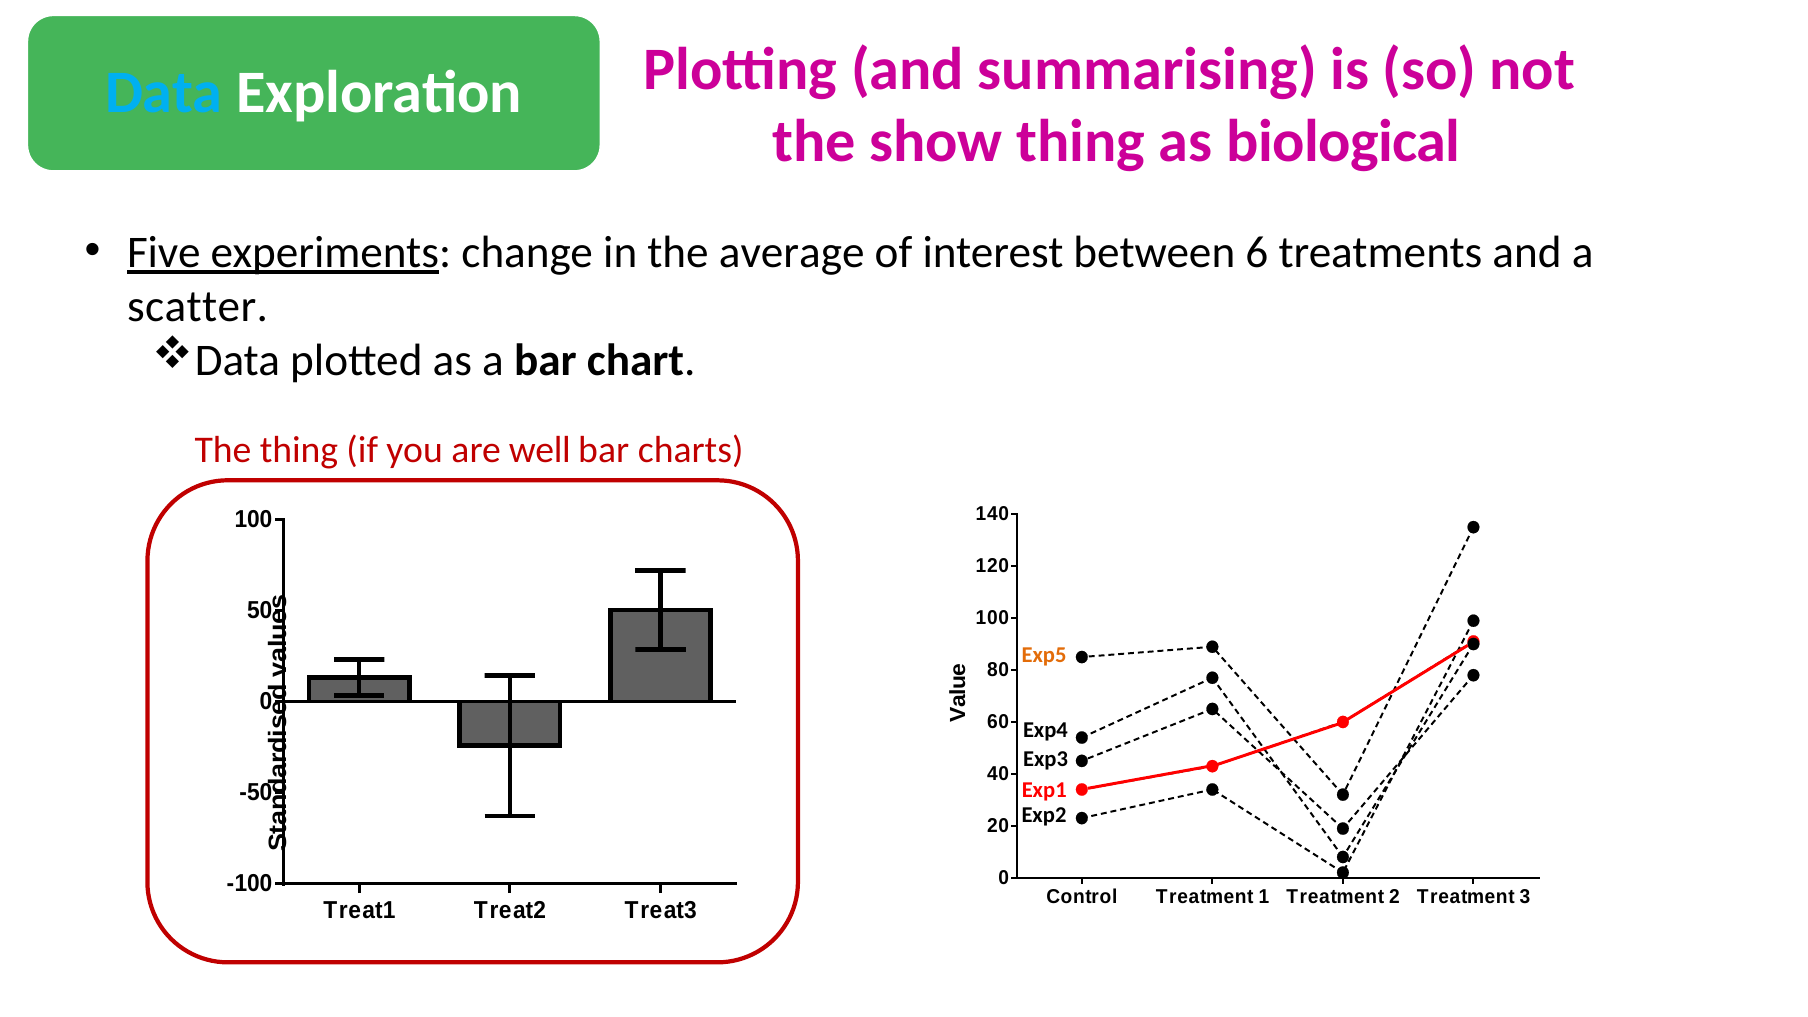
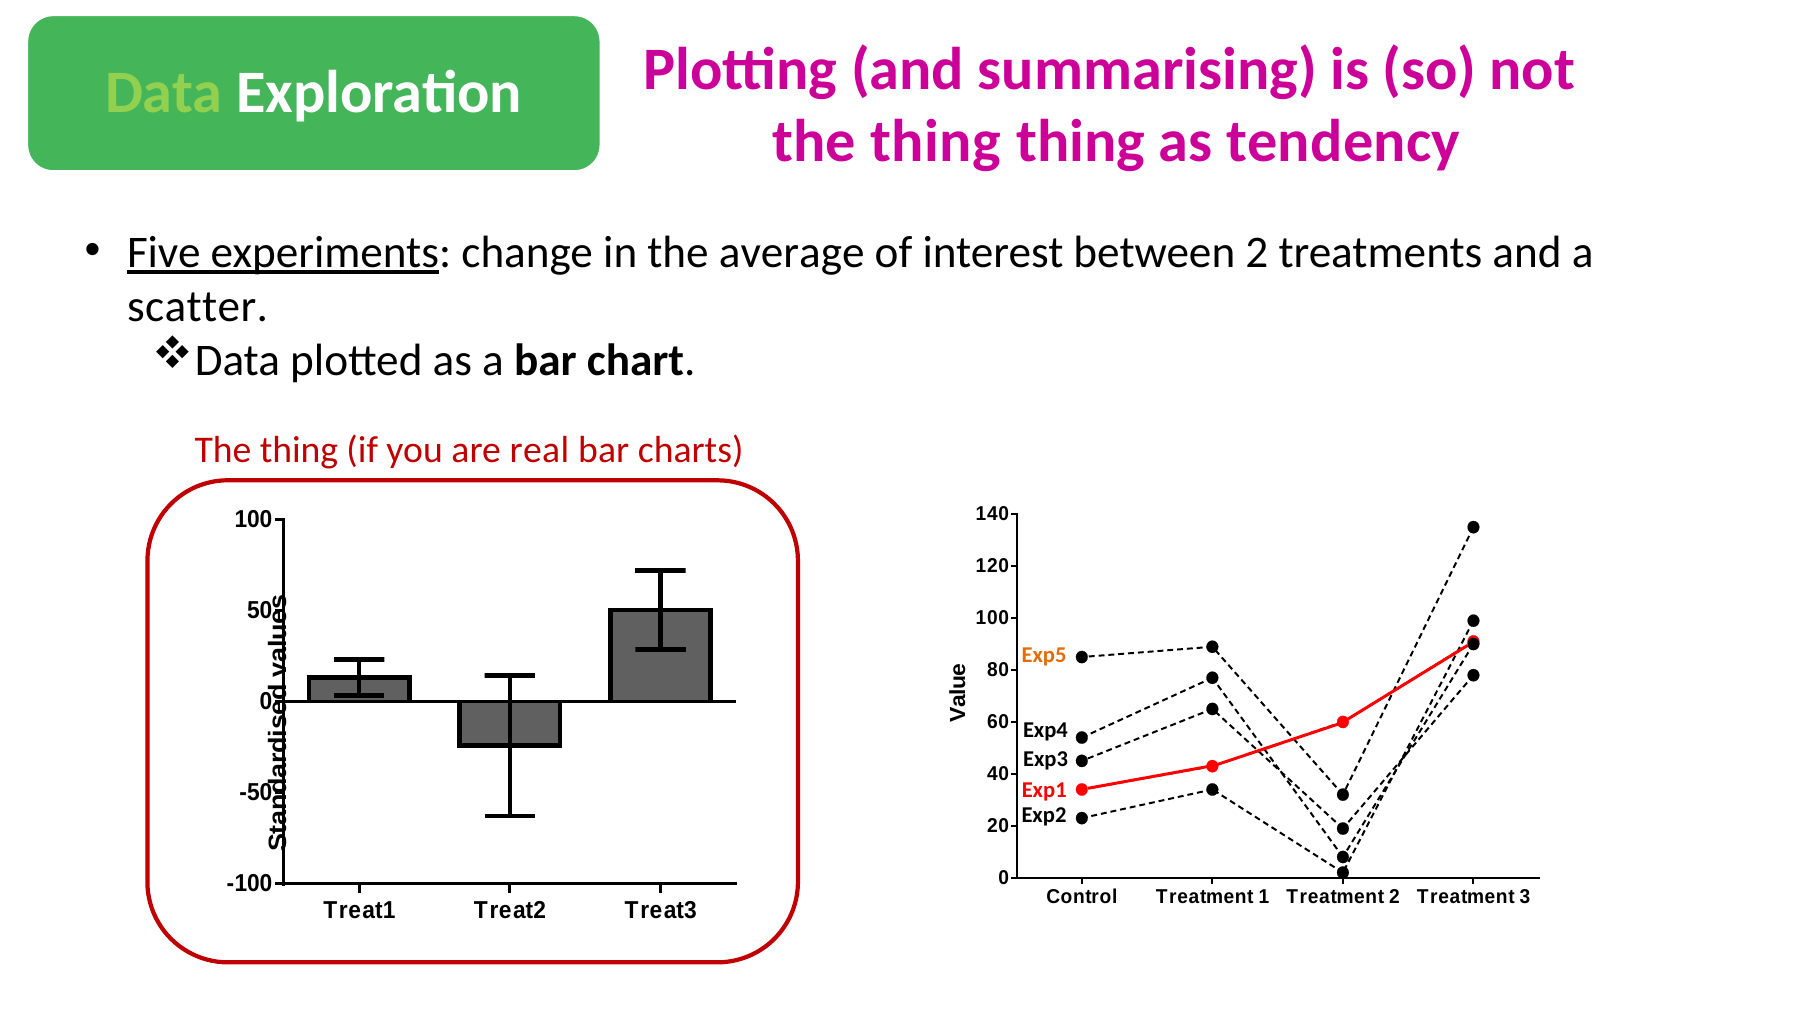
Data at (164, 93) colour: light blue -> light green
show at (936, 141): show -> thing
biological: biological -> tendency
between 6: 6 -> 2
well: well -> real
